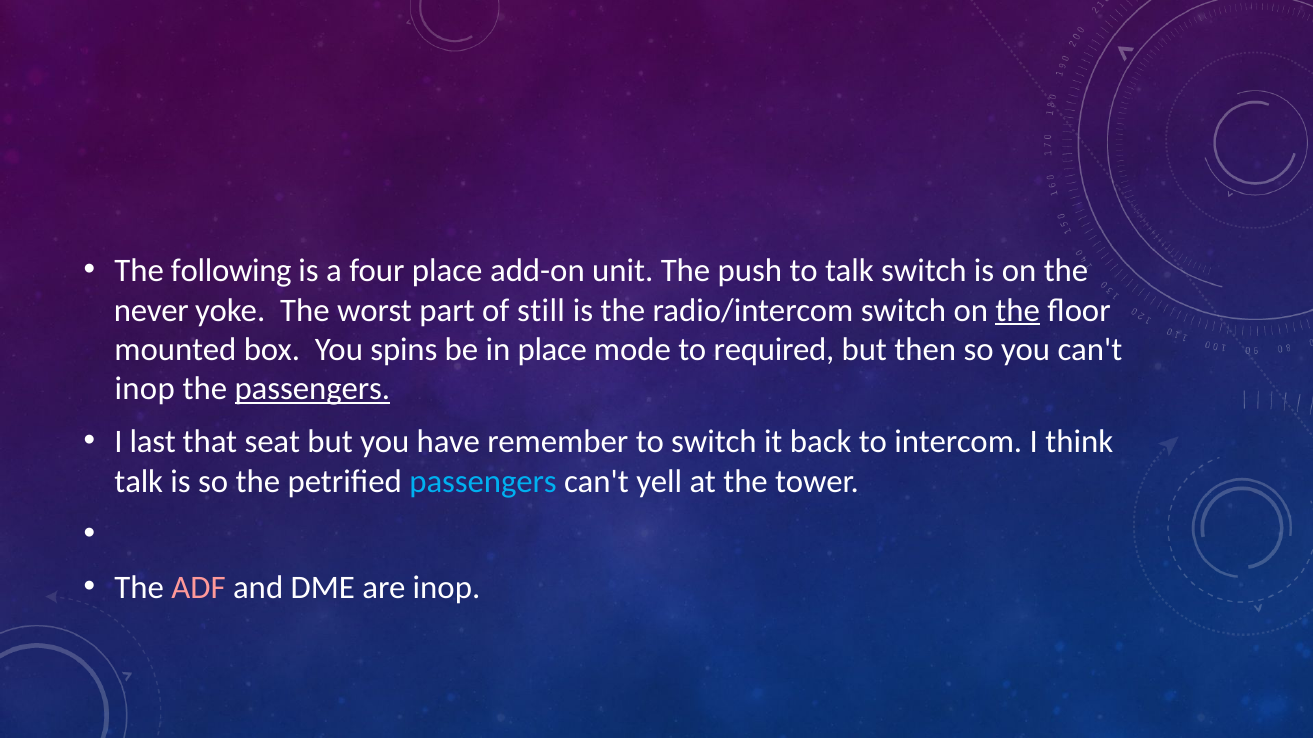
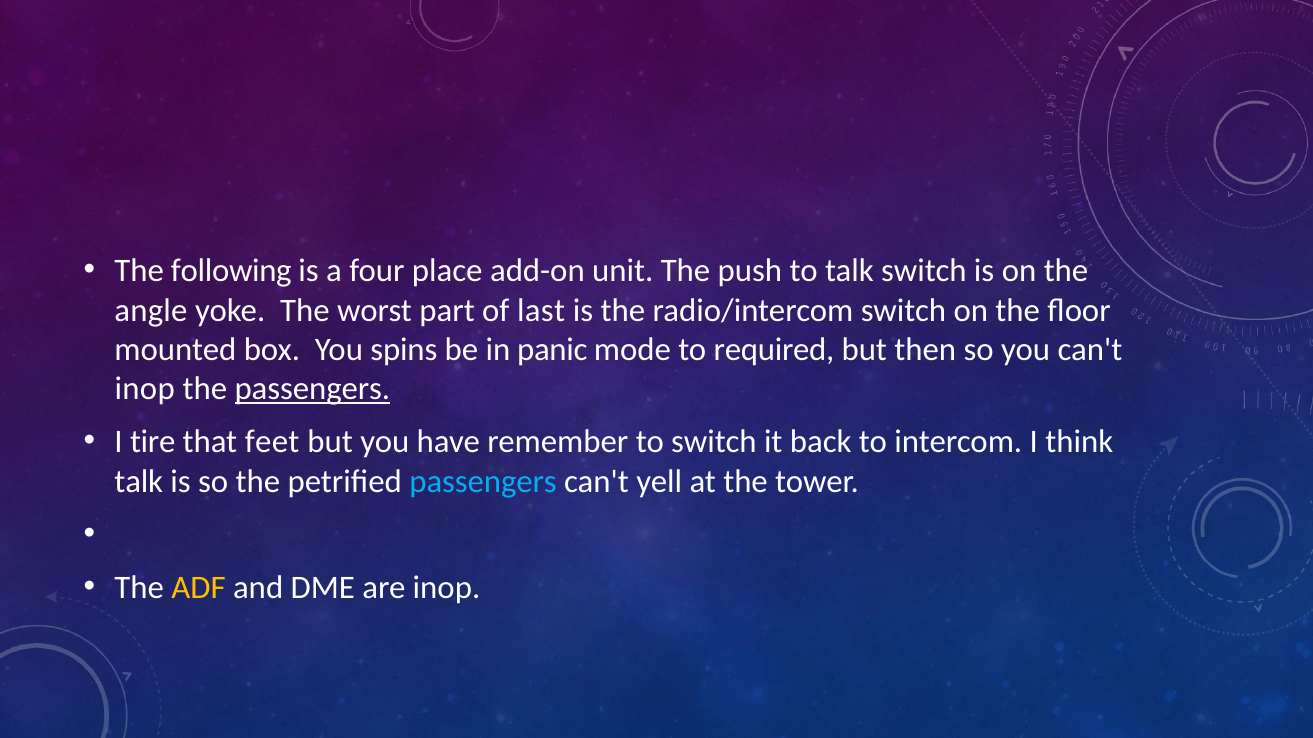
never: never -> angle
still: still -> last
the at (1018, 310) underline: present -> none
in place: place -> panic
last: last -> tire
seat: seat -> feet
ADF colour: pink -> yellow
